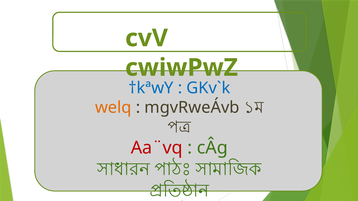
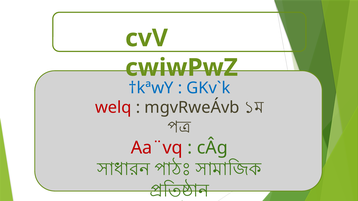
welq colour: orange -> red
